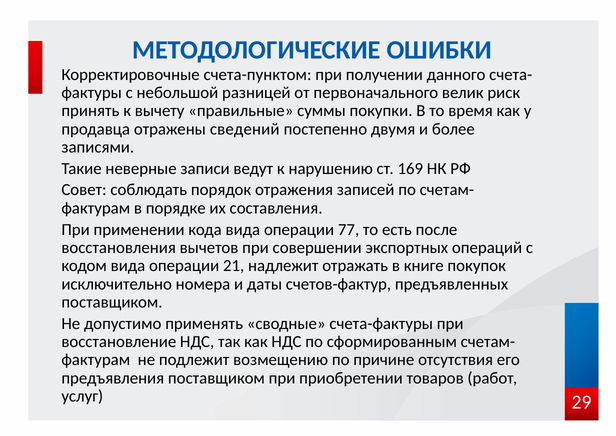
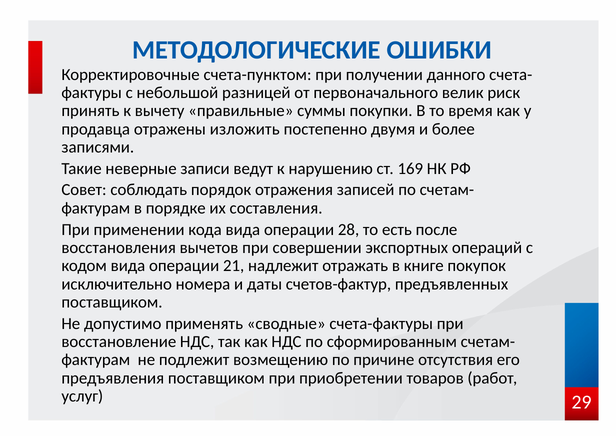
сведений: сведений -> изложить
77: 77 -> 28
